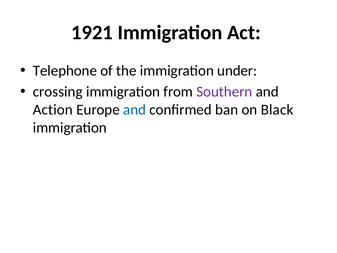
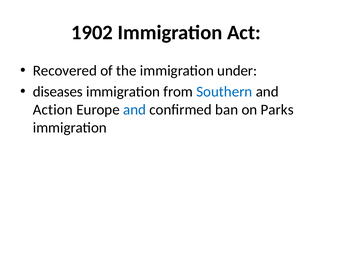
1921: 1921 -> 1902
Telephone: Telephone -> Recovered
crossing: crossing -> diseases
Southern colour: purple -> blue
Black: Black -> Parks
